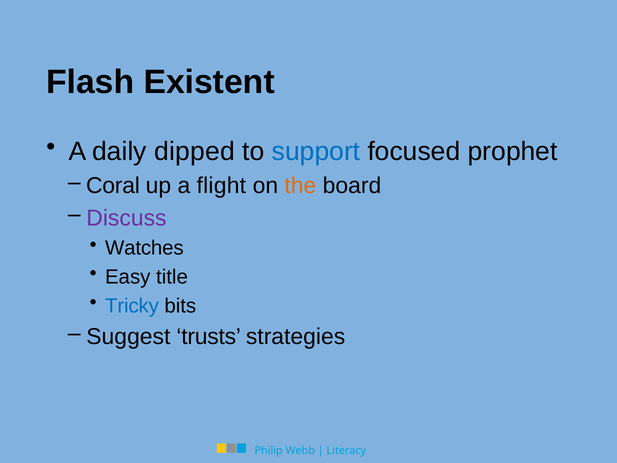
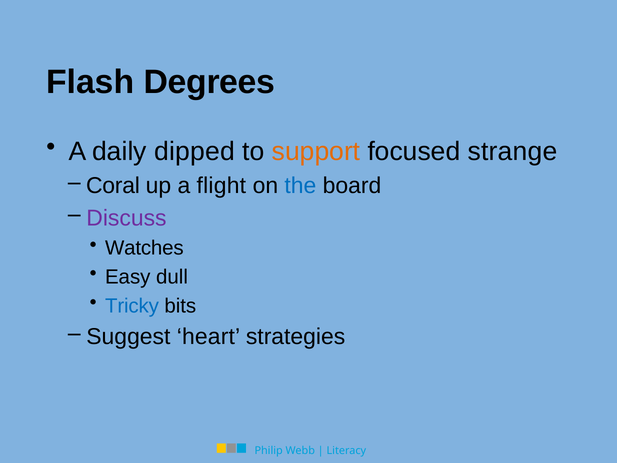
Existent: Existent -> Degrees
support colour: blue -> orange
prophet: prophet -> strange
the colour: orange -> blue
title: title -> dull
trusts: trusts -> heart
